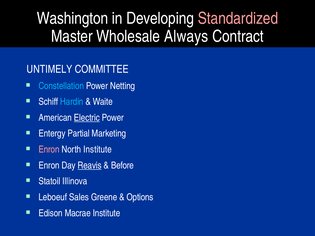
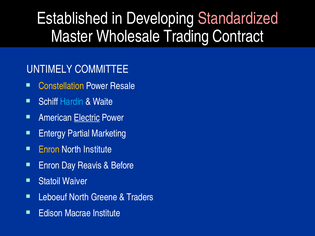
Washington: Washington -> Established
Always: Always -> Trading
Constellation colour: light blue -> yellow
Netting: Netting -> Resale
Enron at (49, 150) colour: pink -> yellow
Reavis underline: present -> none
Illinova: Illinova -> Waiver
Leboeuf Sales: Sales -> North
Options: Options -> Traders
